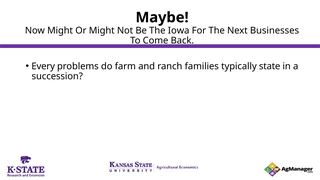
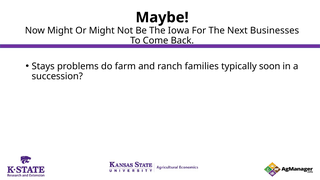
Every: Every -> Stays
state: state -> soon
